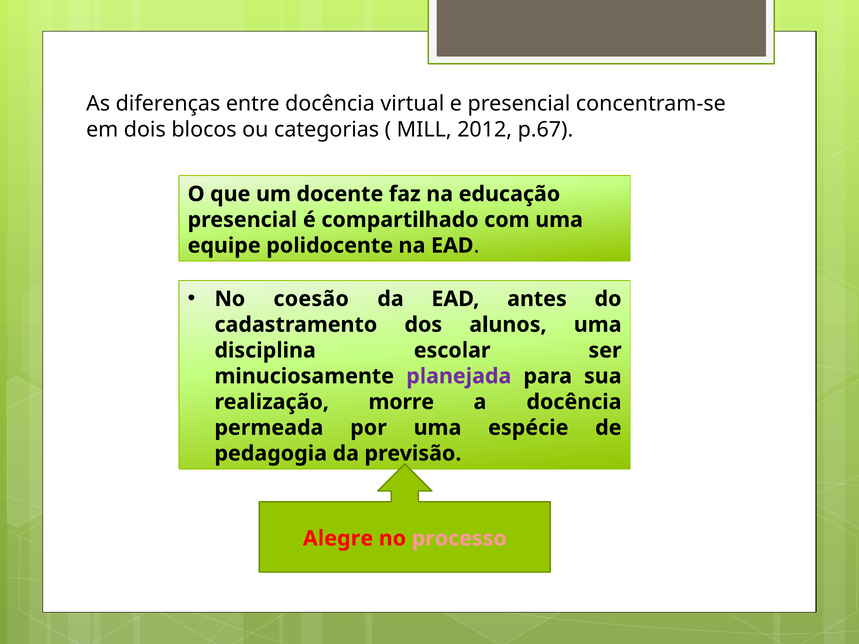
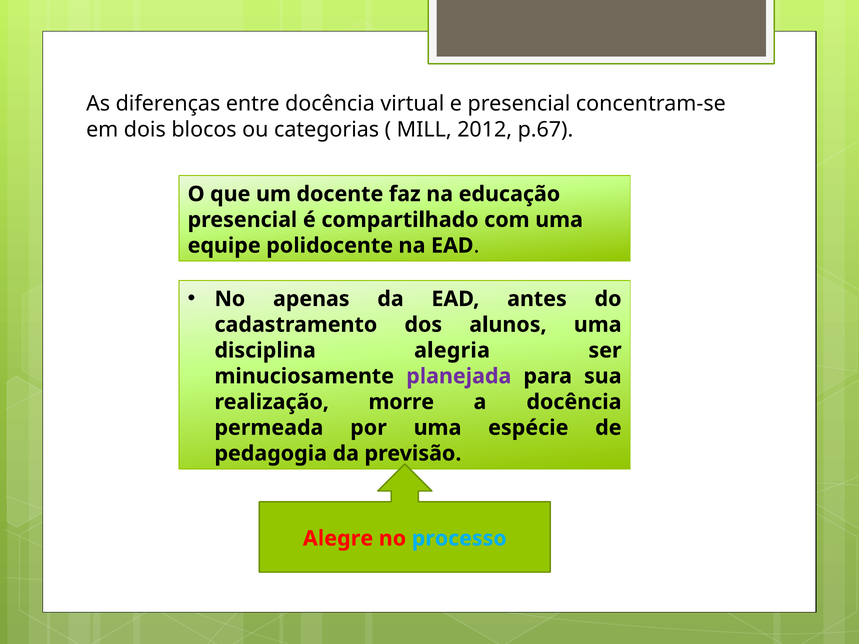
coesão: coesão -> apenas
escolar: escolar -> alegria
processo colour: pink -> light blue
